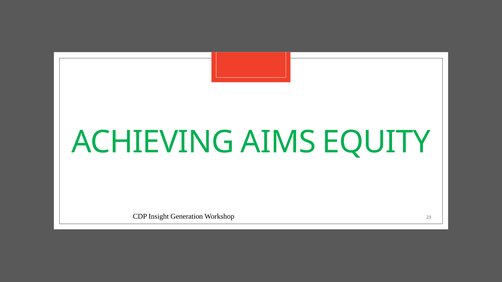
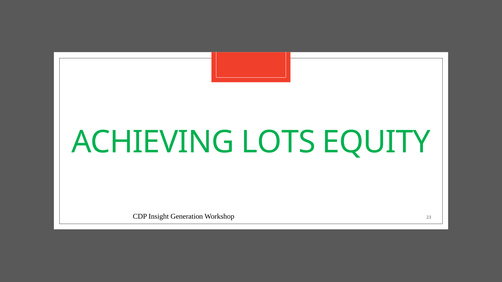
AIMS: AIMS -> LOTS
